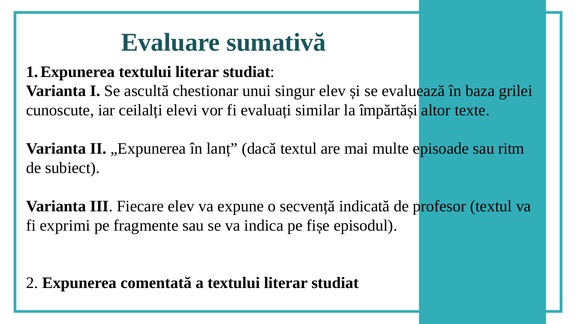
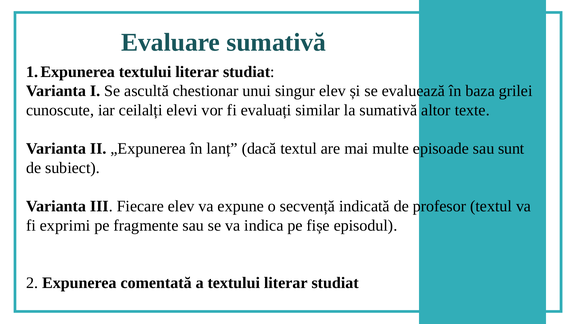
la împărtăși: împărtăși -> sumativă
ritm: ritm -> sunt
